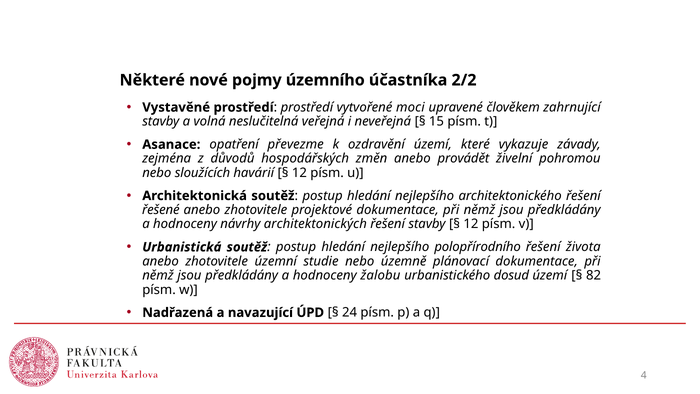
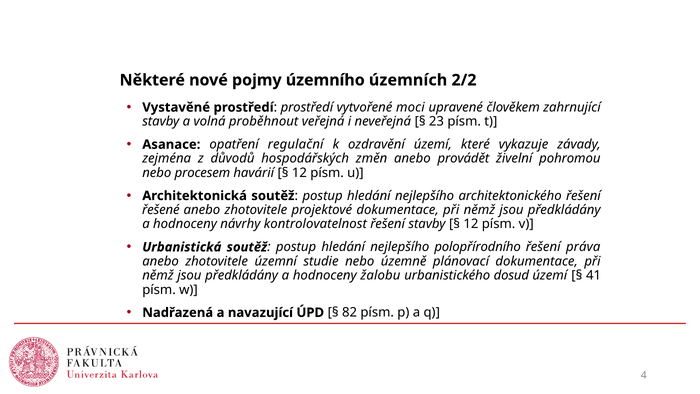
účastníka: účastníka -> územních
neslučitelná: neslučitelná -> proběhnout
15: 15 -> 23
převezme: převezme -> regulační
sloužících: sloužících -> procesem
architektonických: architektonických -> kontrolovatelnost
života: života -> práva
82: 82 -> 41
24: 24 -> 82
